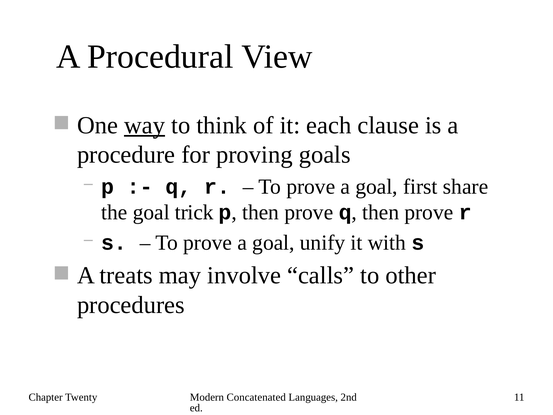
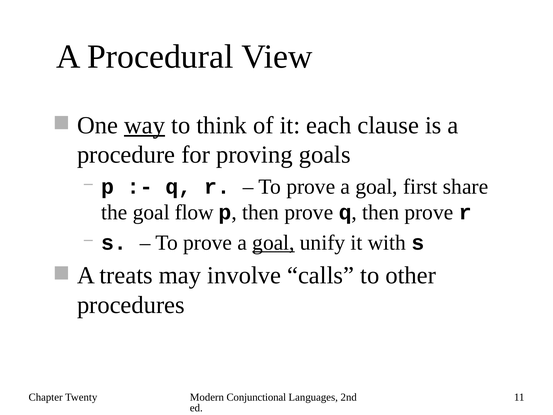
trick: trick -> flow
goal at (273, 242) underline: none -> present
Concatenated: Concatenated -> Conjunctional
